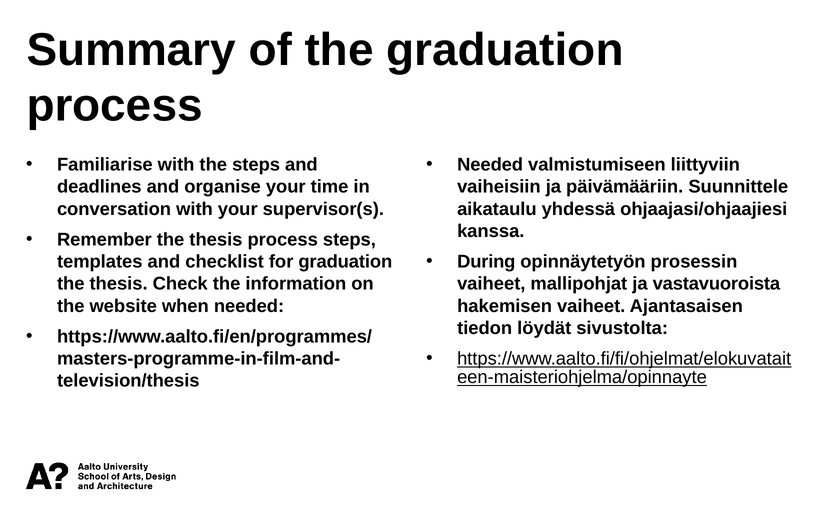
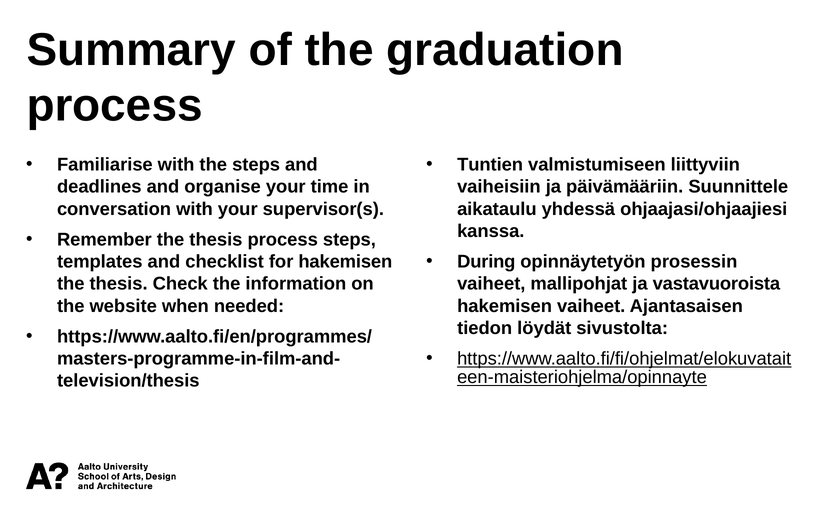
Needed at (490, 165): Needed -> Tuntien
for graduation: graduation -> hakemisen
